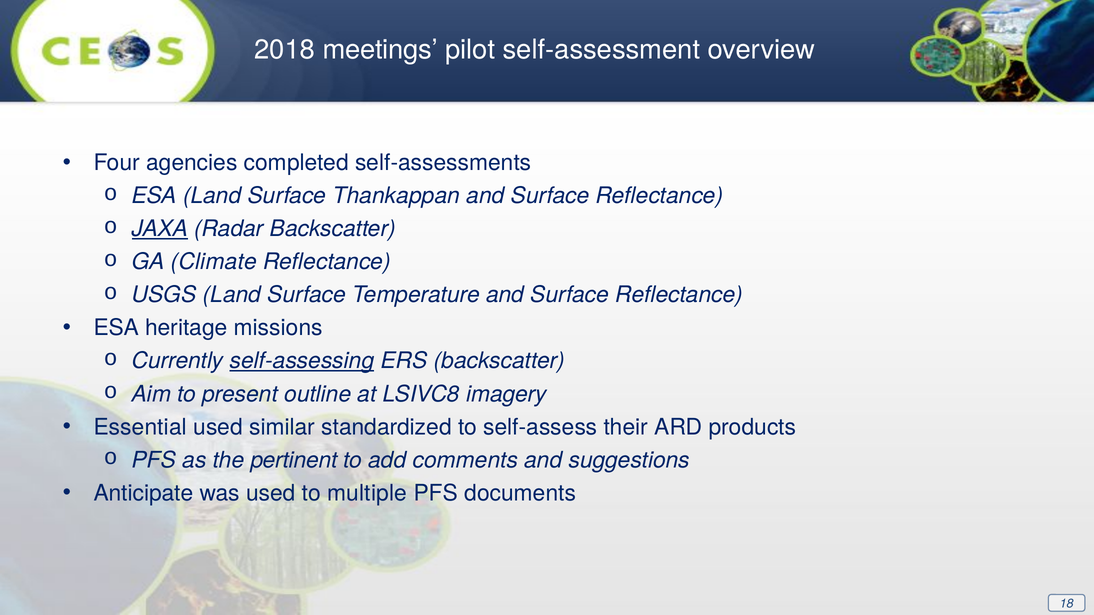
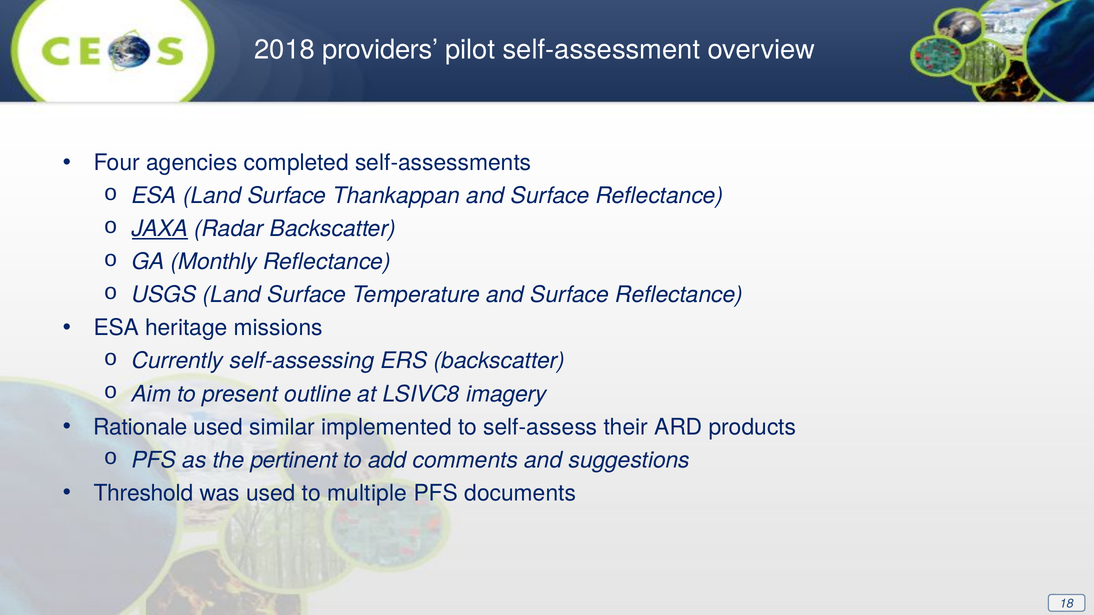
meetings: meetings -> providers
Climate: Climate -> Monthly
self-assessing underline: present -> none
Essential: Essential -> Rationale
standardized: standardized -> implemented
Anticipate: Anticipate -> Threshold
